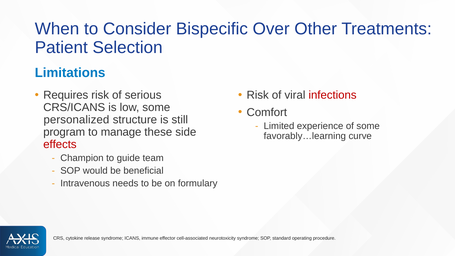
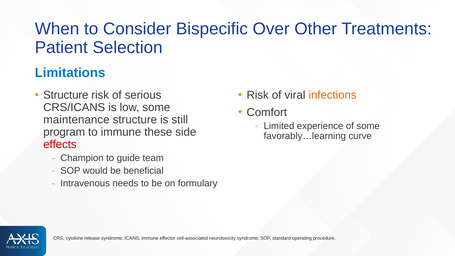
Requires at (66, 95): Requires -> Structure
infections colour: red -> orange
personalized: personalized -> maintenance
to manage: manage -> immune
